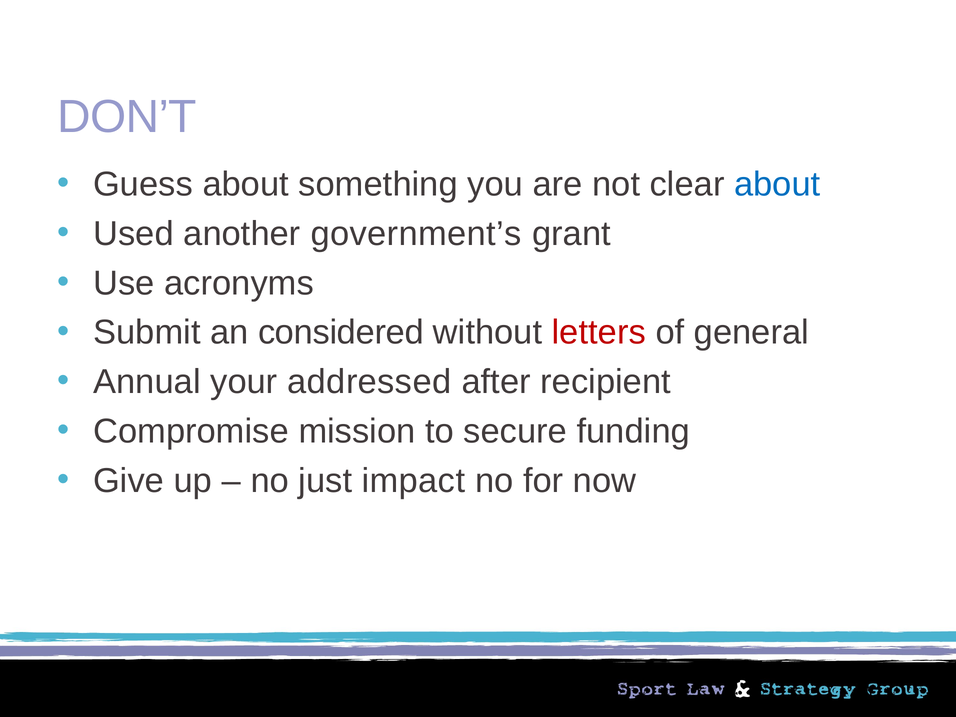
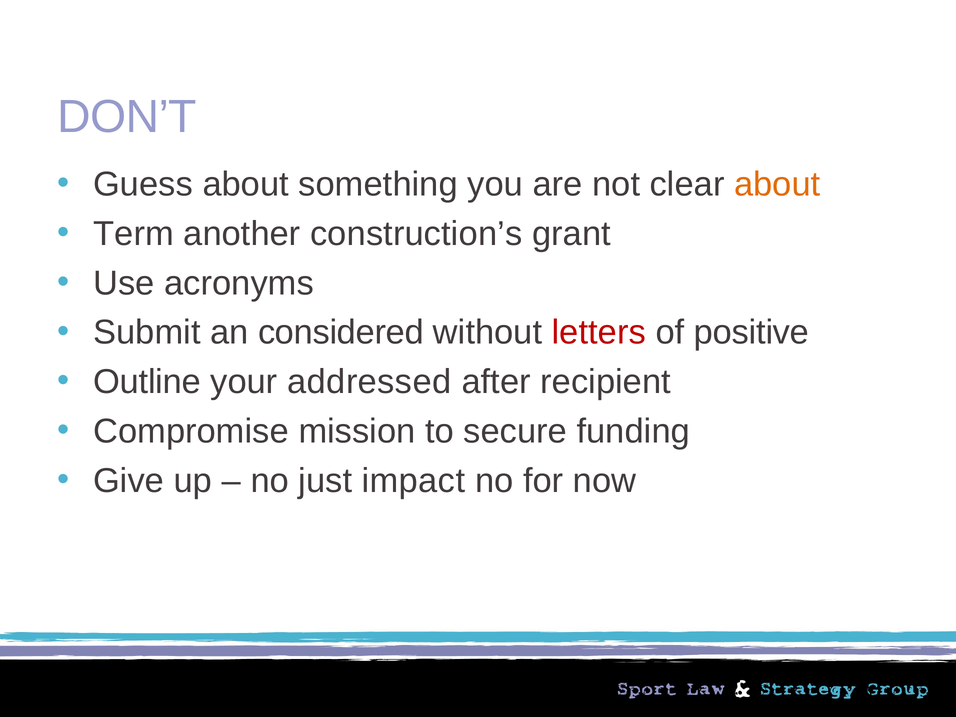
about at (777, 184) colour: blue -> orange
Used: Used -> Term
government’s: government’s -> construction’s
general: general -> positive
Annual: Annual -> Outline
